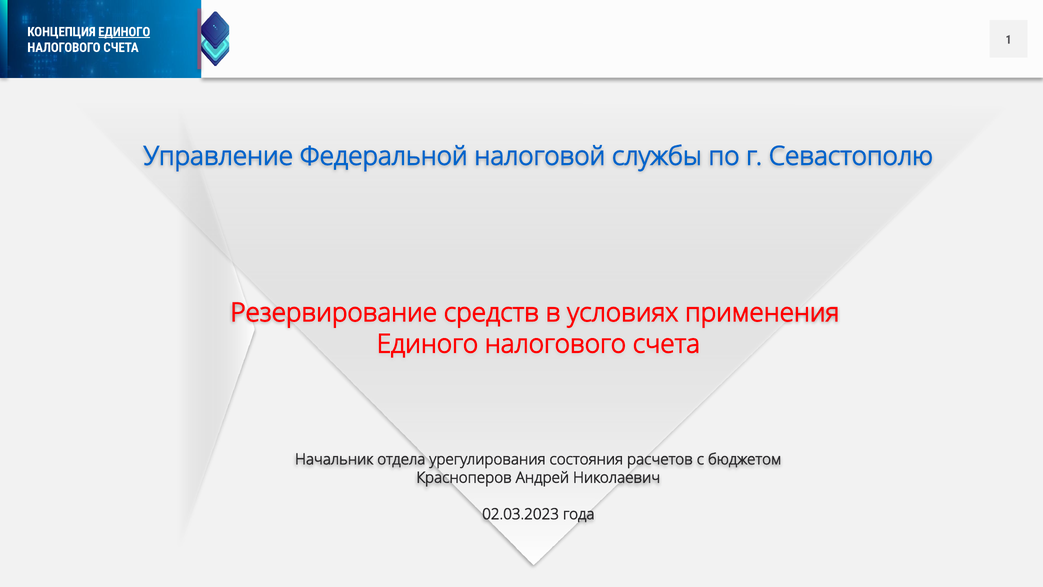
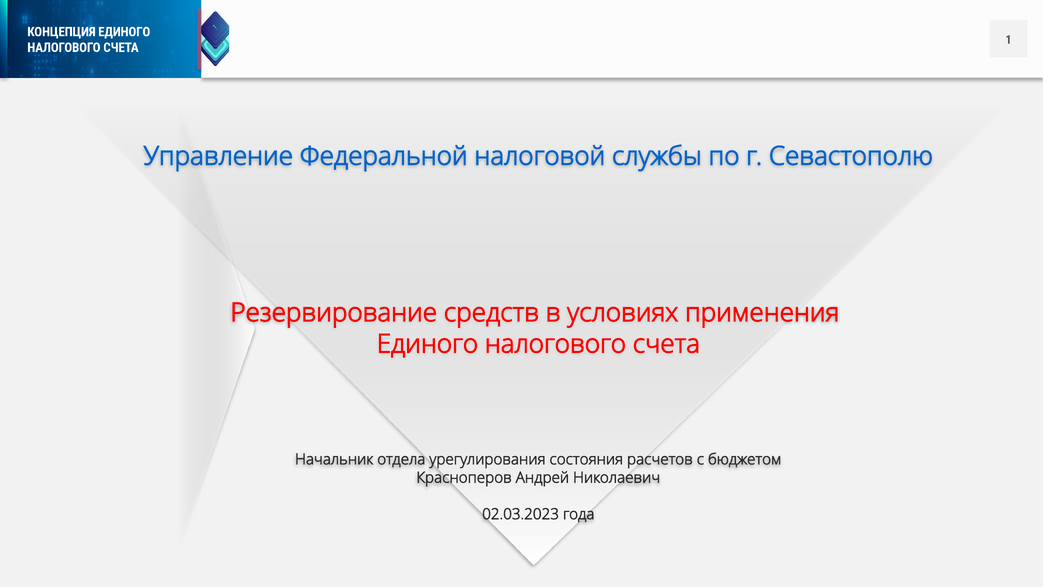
ЕДИНОГО at (124, 32) underline: present -> none
